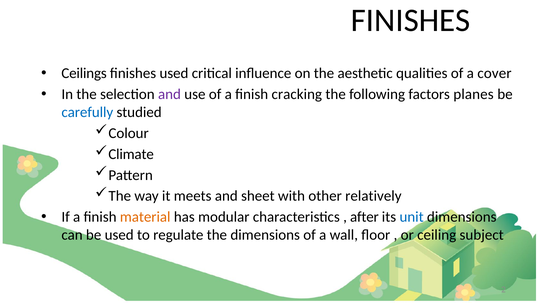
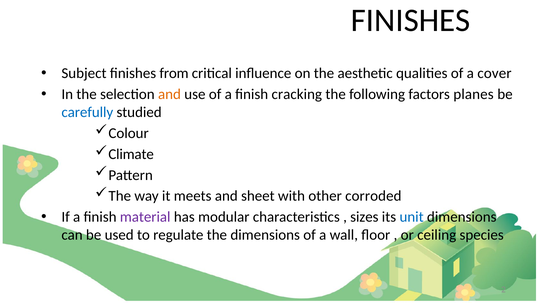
Ceilings: Ceilings -> Subject
finishes used: used -> from
and at (169, 94) colour: purple -> orange
relatively: relatively -> corroded
material colour: orange -> purple
after: after -> sizes
subject: subject -> species
